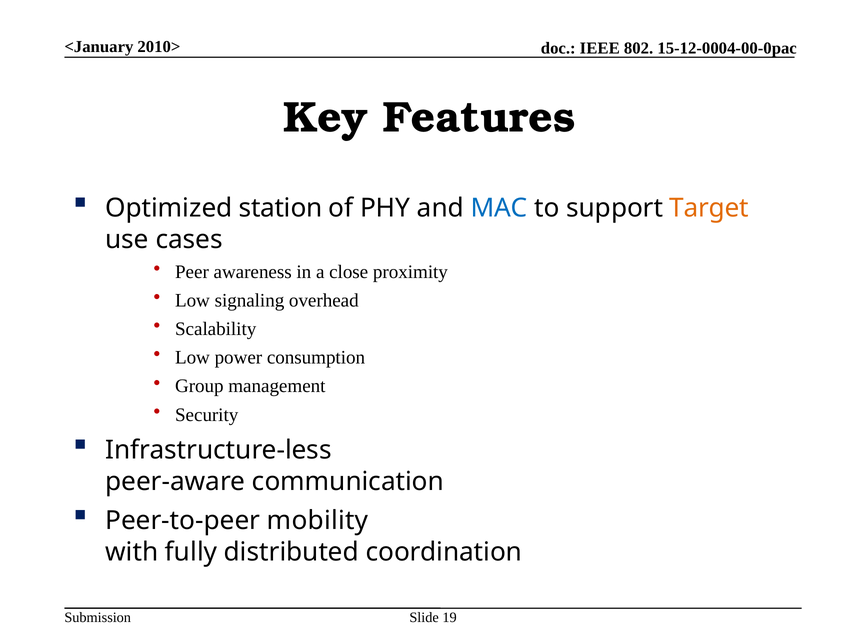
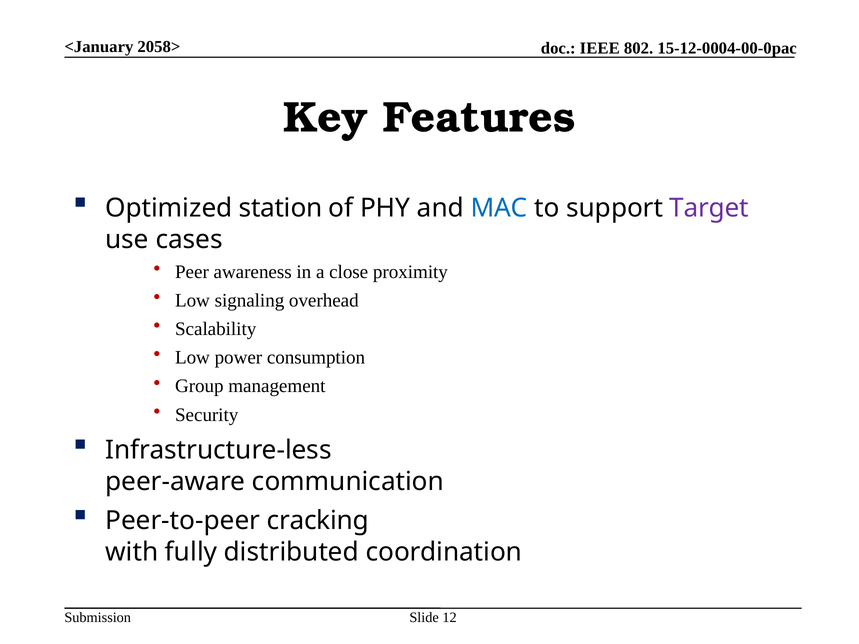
2010>: 2010> -> 2058>
Target colour: orange -> purple
mobility: mobility -> cracking
19: 19 -> 12
